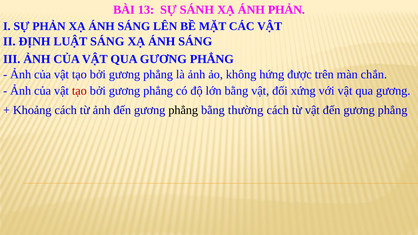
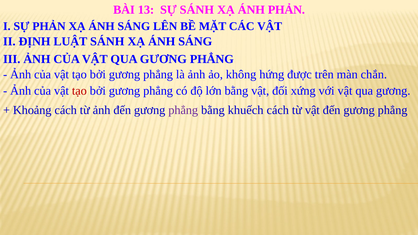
LUẬT SÁNG: SÁNG -> SÁNH
phẳng at (183, 110) colour: black -> purple
thường: thường -> khuếch
